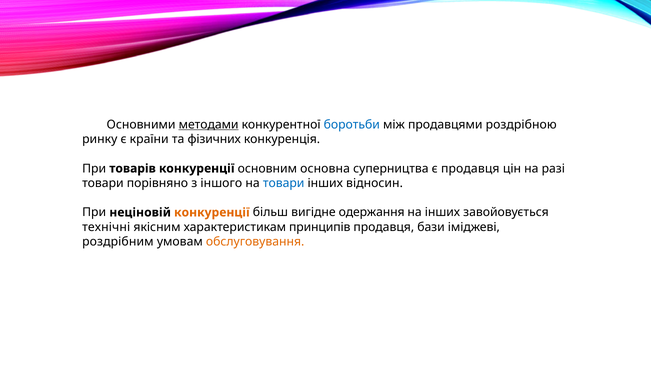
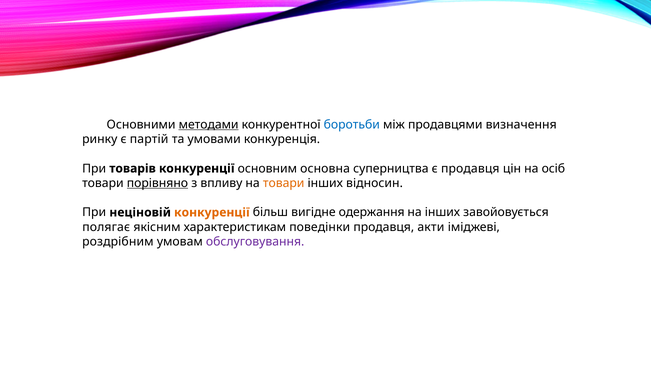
роздрібною: роздрібною -> визначення
країни: країни -> партій
фізичних: фізичних -> умовами
разі: разі -> осіб
порівняно underline: none -> present
іншого: іншого -> впливу
товари at (284, 183) colour: blue -> orange
технічні: технічні -> полягає
принципів: принципів -> поведінки
бази: бази -> акти
обслуговування colour: orange -> purple
